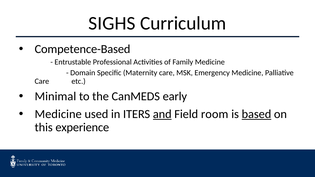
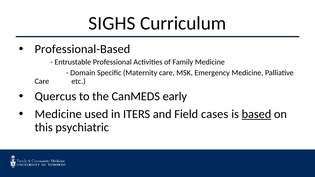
Competence-Based: Competence-Based -> Professional-Based
Minimal: Minimal -> Quercus
and underline: present -> none
room: room -> cases
experience: experience -> psychiatric
